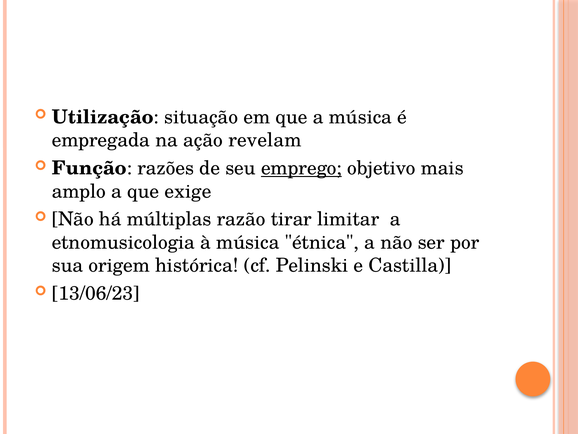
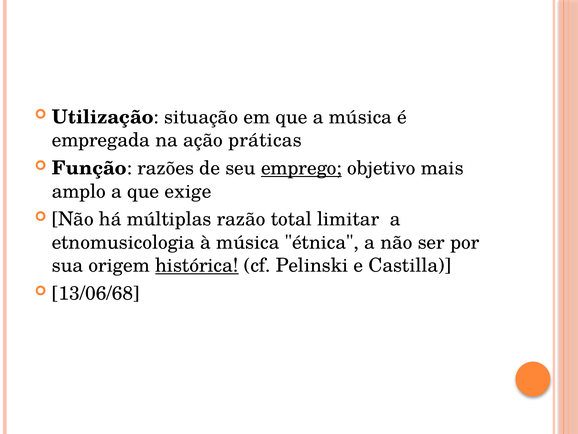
revelam: revelam -> práticas
tirar: tirar -> total
histórica underline: none -> present
13/06/23: 13/06/23 -> 13/06/68
